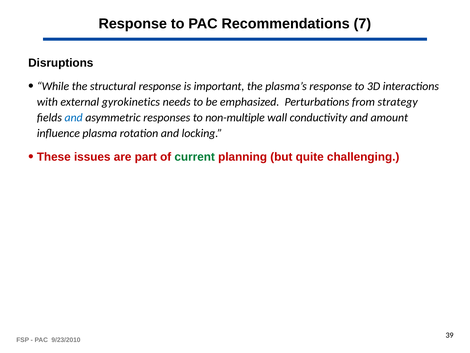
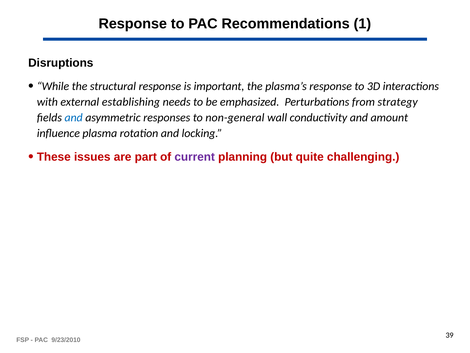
7: 7 -> 1
gyrokinetics: gyrokinetics -> establishing
non-multiple: non-multiple -> non-general
current colour: green -> purple
